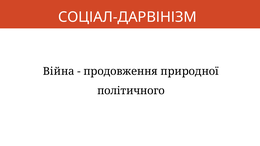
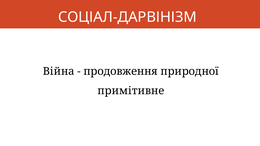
політичного: політичного -> примітивне
